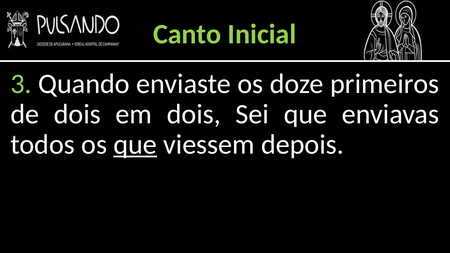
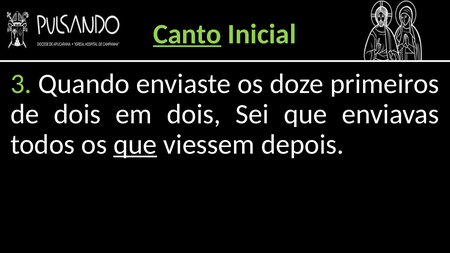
Canto underline: none -> present
